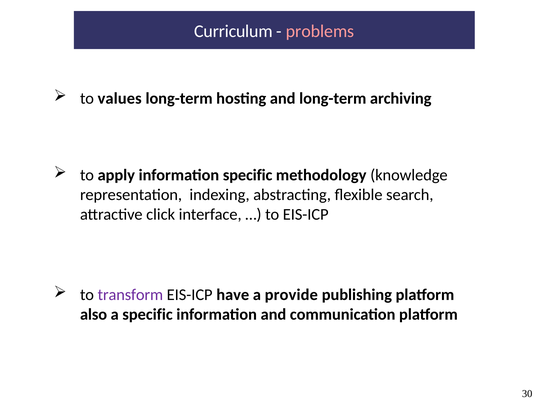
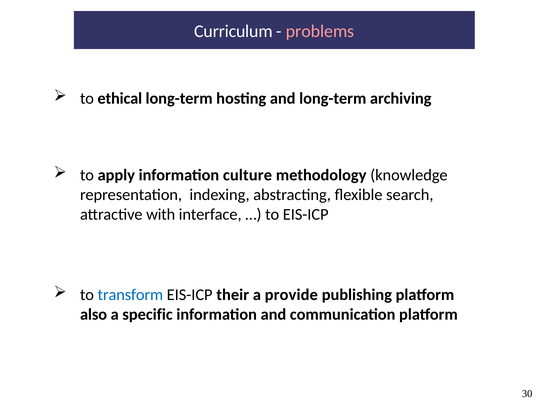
values: values -> ethical
information specific: specific -> culture
click: click -> with
transform colour: purple -> blue
have: have -> their
